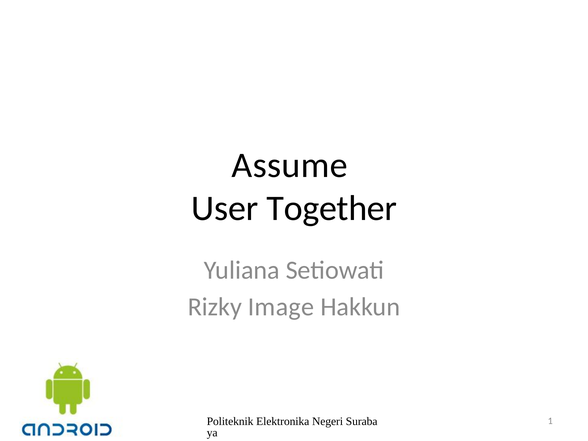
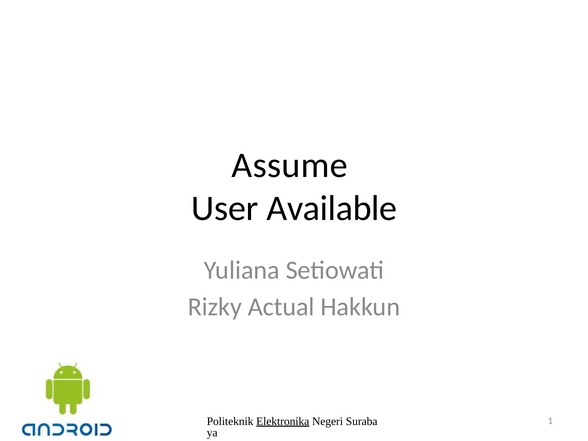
Together: Together -> Available
Image: Image -> Actual
Elektronika underline: none -> present
